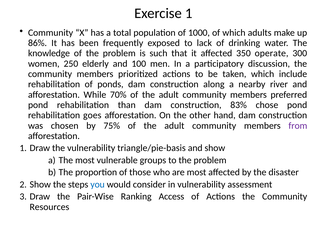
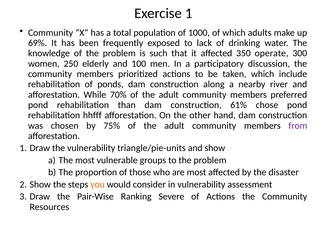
86%: 86% -> 69%
83%: 83% -> 61%
goes: goes -> hhfff
triangle/pie-basis: triangle/pie-basis -> triangle/pie-units
you colour: blue -> orange
Access: Access -> Severe
